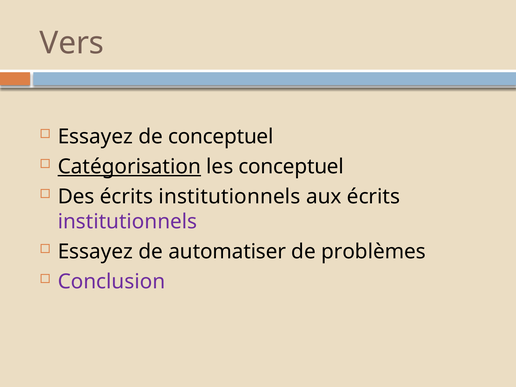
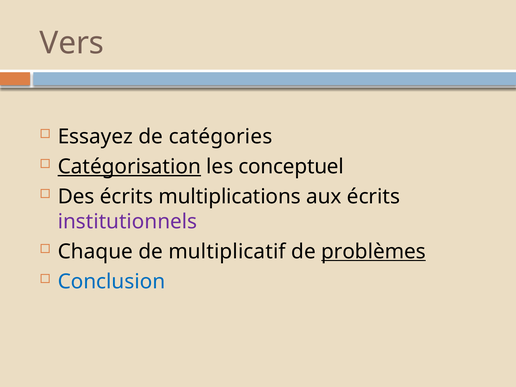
de conceptuel: conceptuel -> catégories
Des écrits institutionnels: institutionnels -> multiplications
Essayez at (95, 252): Essayez -> Chaque
automatiser: automatiser -> multiplicatif
problèmes underline: none -> present
Conclusion colour: purple -> blue
